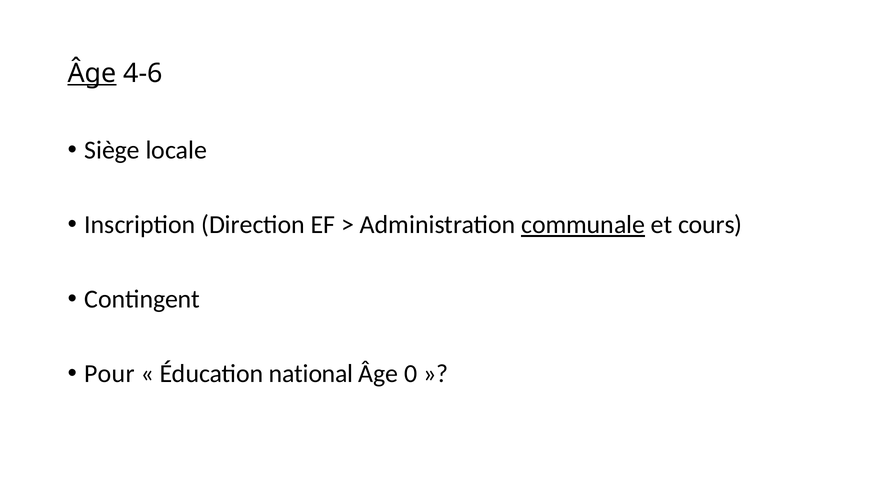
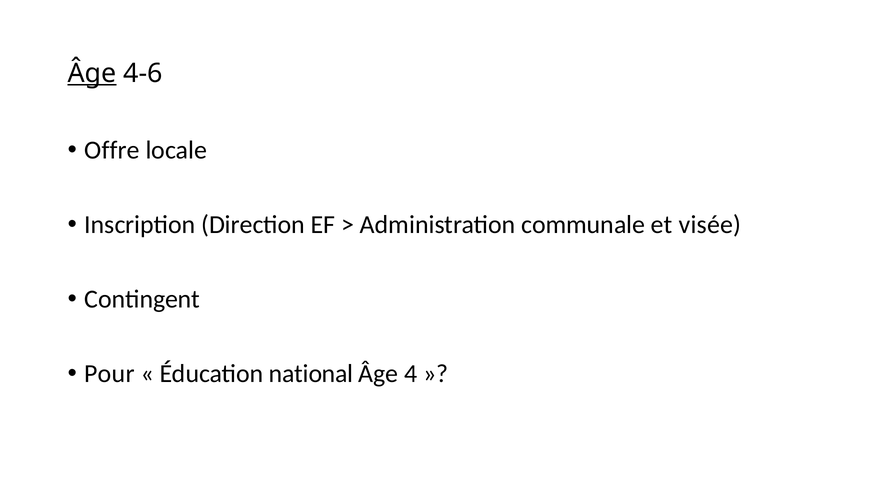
Siège: Siège -> Offre
communale underline: present -> none
cours: cours -> visée
0: 0 -> 4
